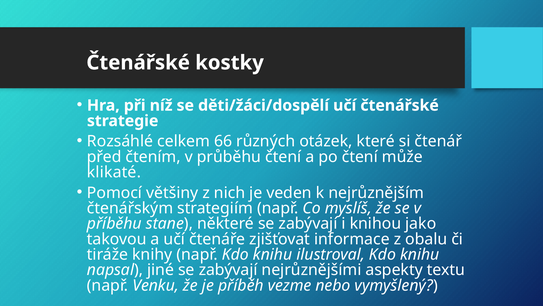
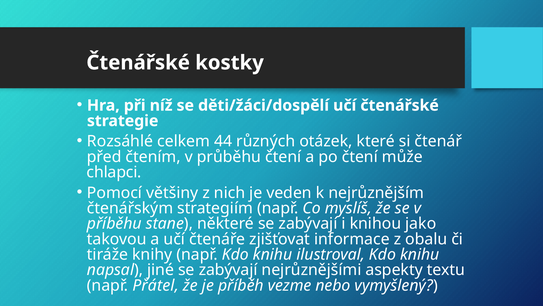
66: 66 -> 44
klikaté: klikaté -> chlapci
Venku: Venku -> Přátel
